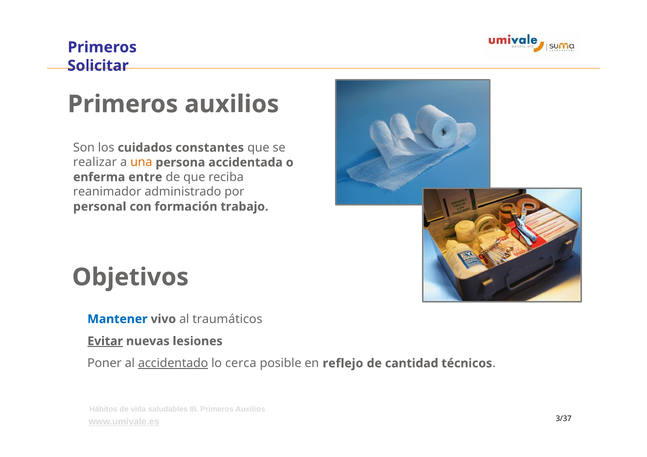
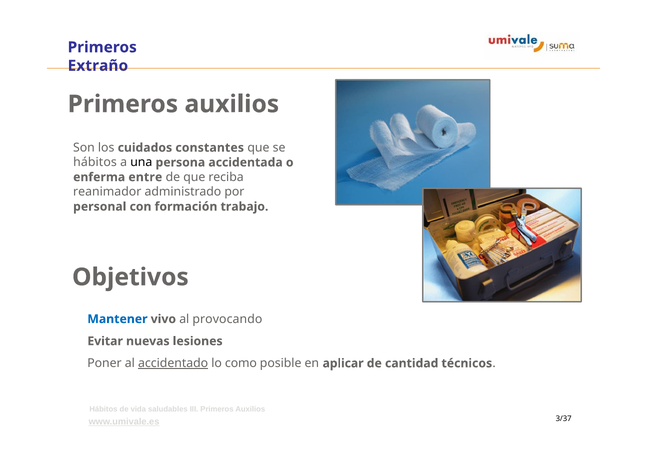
Solicitar: Solicitar -> Extraño
realizar at (95, 163): realizar -> hábitos
una colour: orange -> black
traumáticos: traumáticos -> provocando
Evitar underline: present -> none
cerca: cerca -> como
reflejo: reflejo -> aplicar
